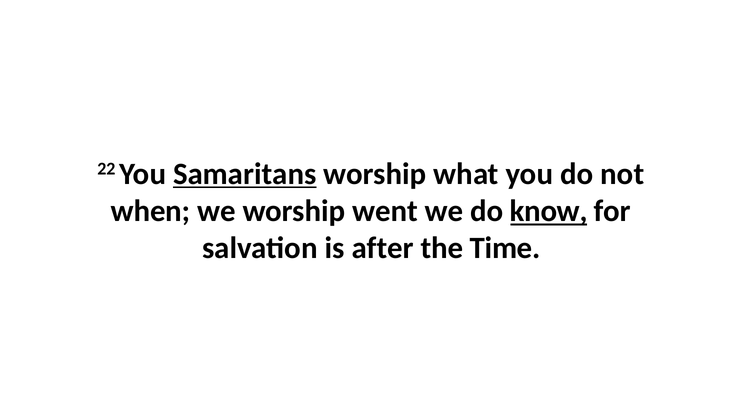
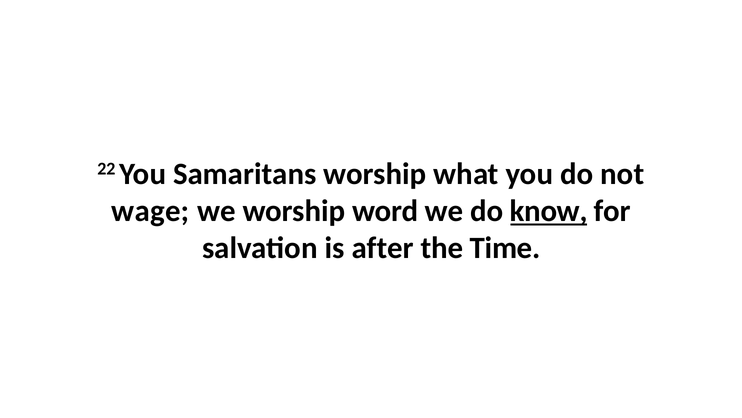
Samaritans underline: present -> none
when: when -> wage
went: went -> word
